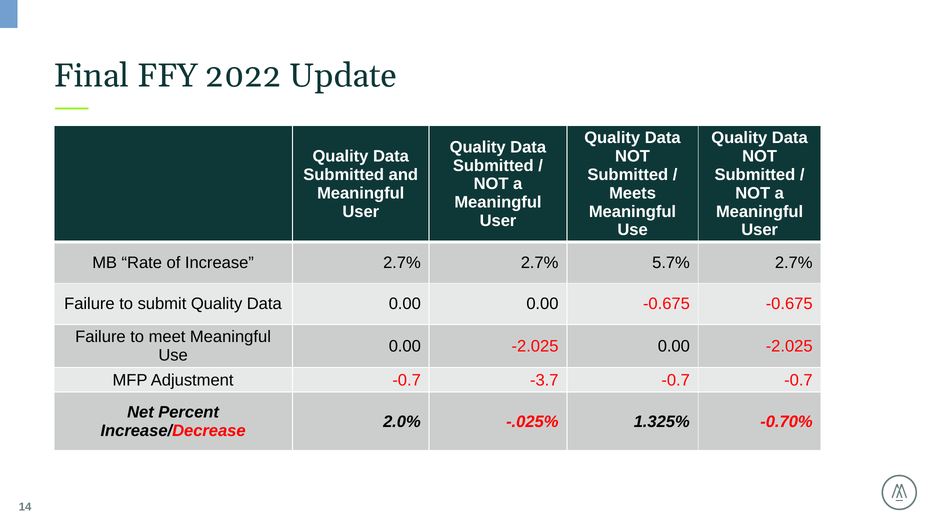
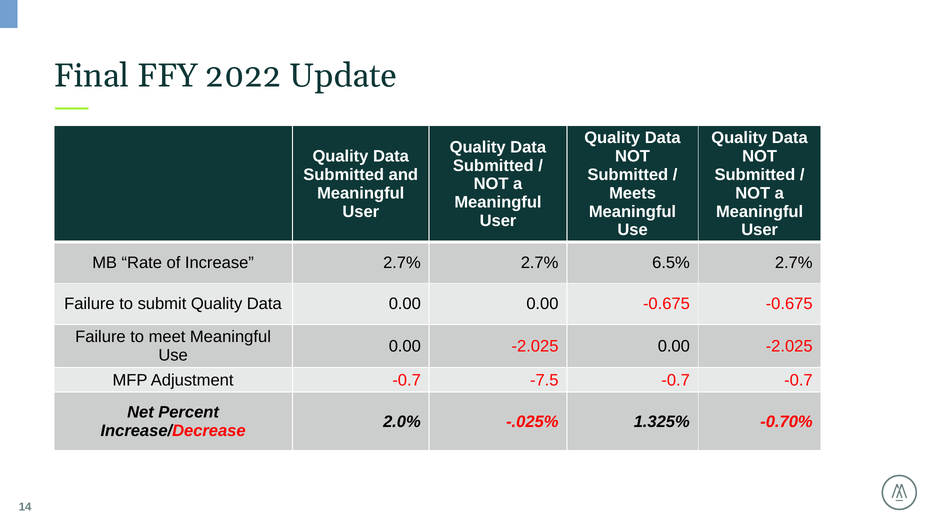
5.7%: 5.7% -> 6.5%
-3.7: -3.7 -> -7.5
